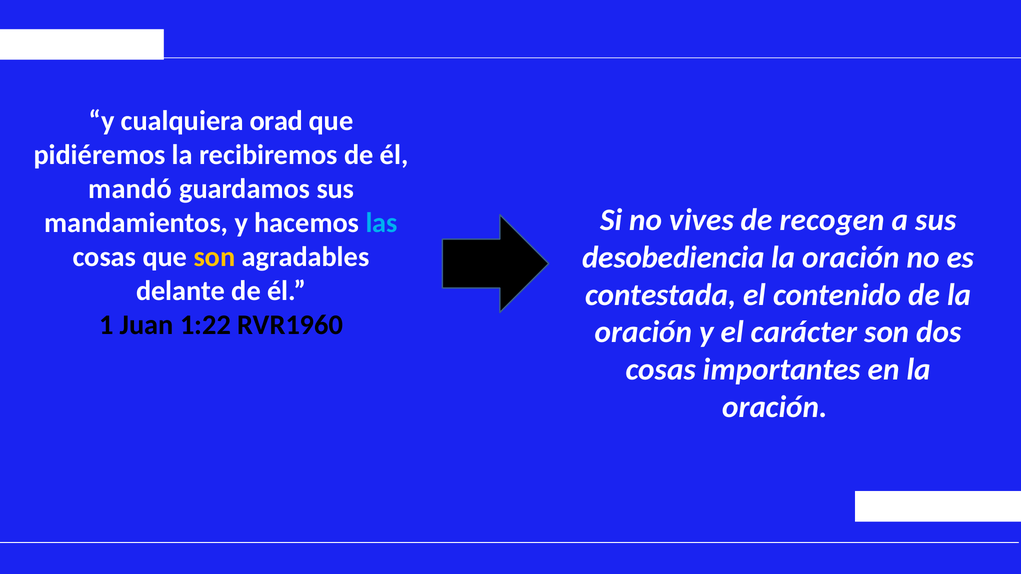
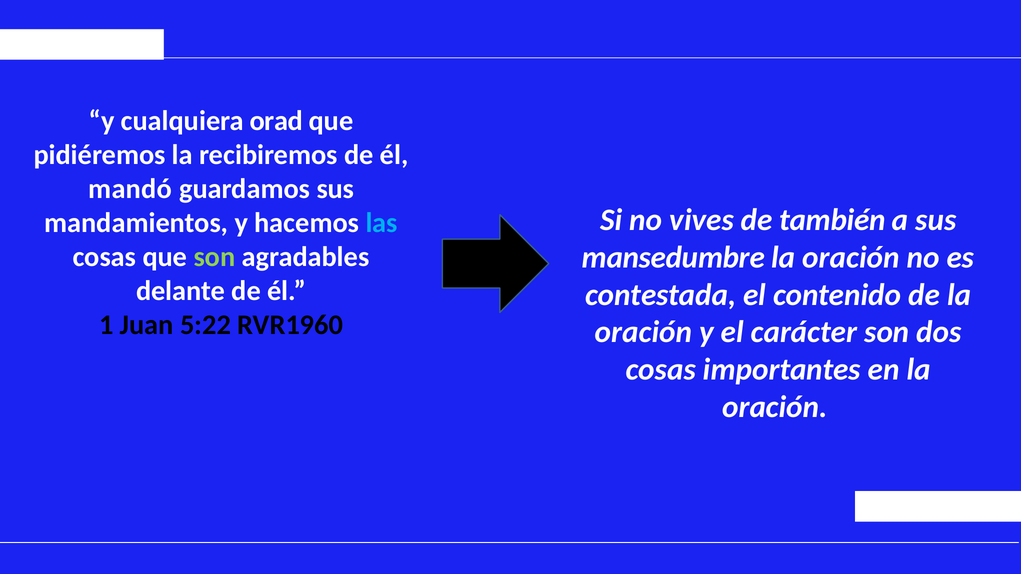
recogen: recogen -> también
desobediencia: desobediencia -> mansedumbre
son at (214, 257) colour: yellow -> light green
1:22: 1:22 -> 5:22
